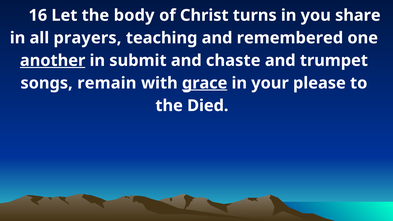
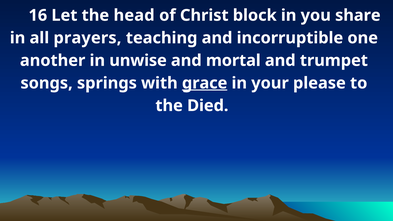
body: body -> head
turns: turns -> block
remembered: remembered -> incorruptible
another underline: present -> none
submit: submit -> unwise
chaste: chaste -> mortal
remain: remain -> springs
